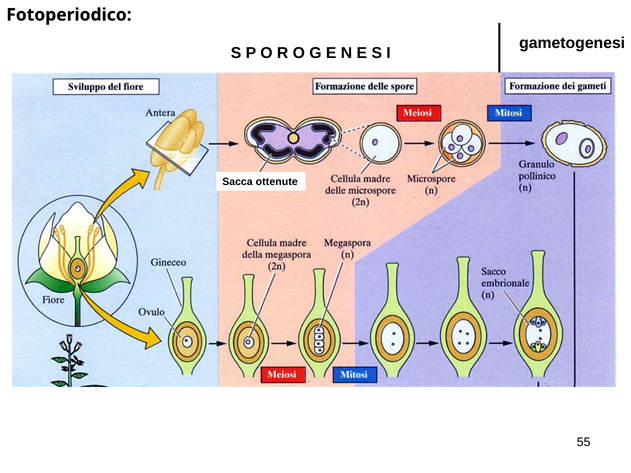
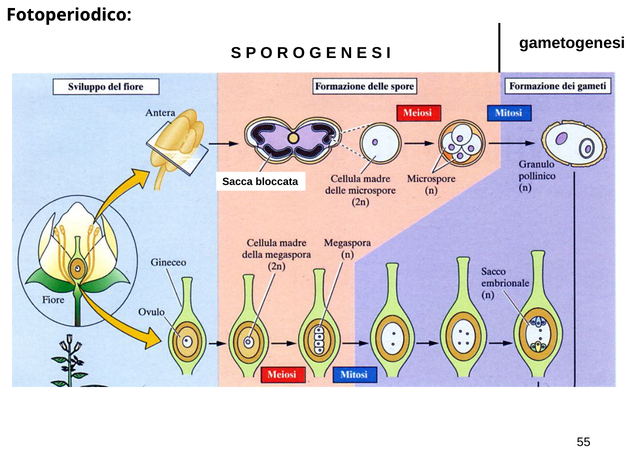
ottenute: ottenute -> bloccata
